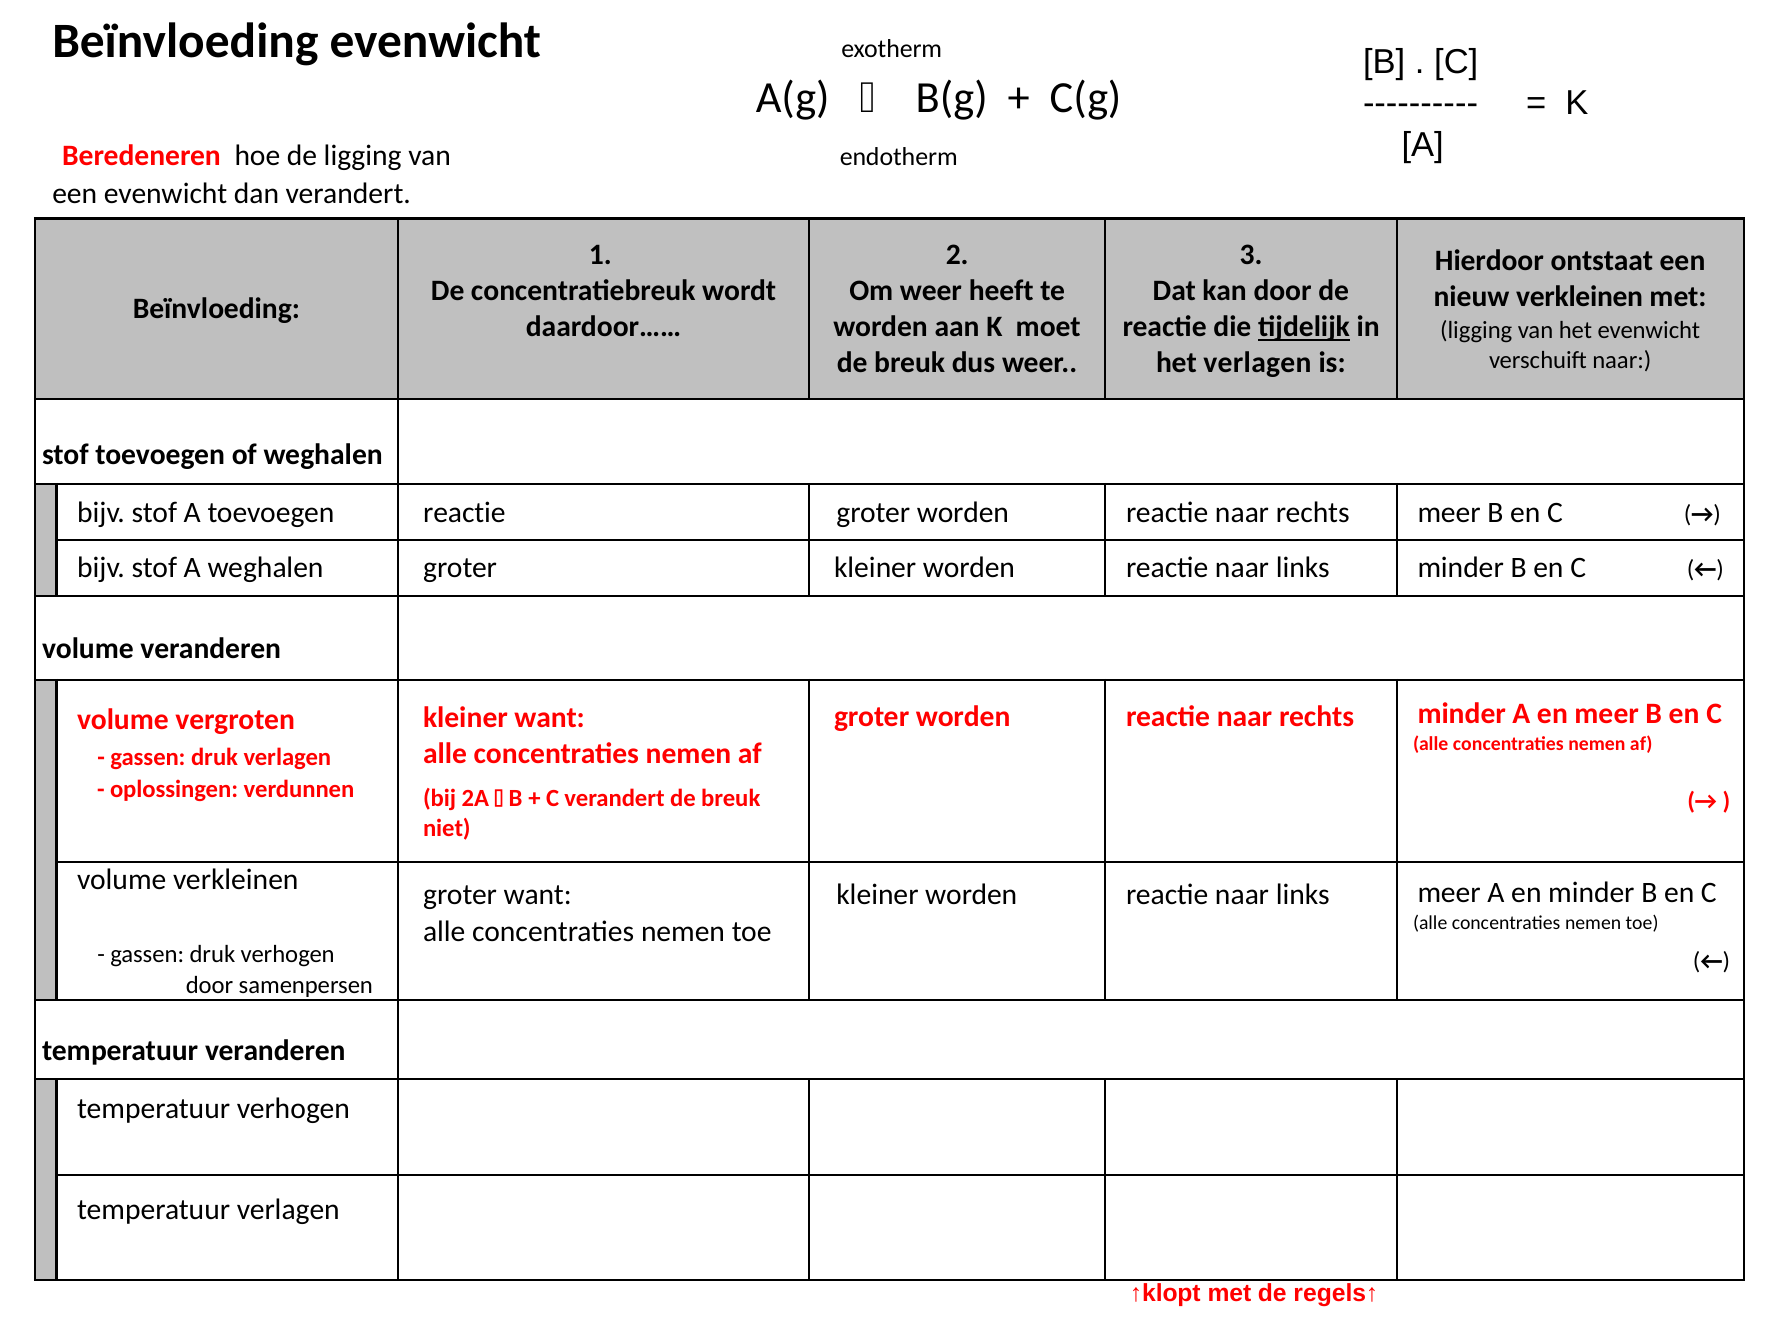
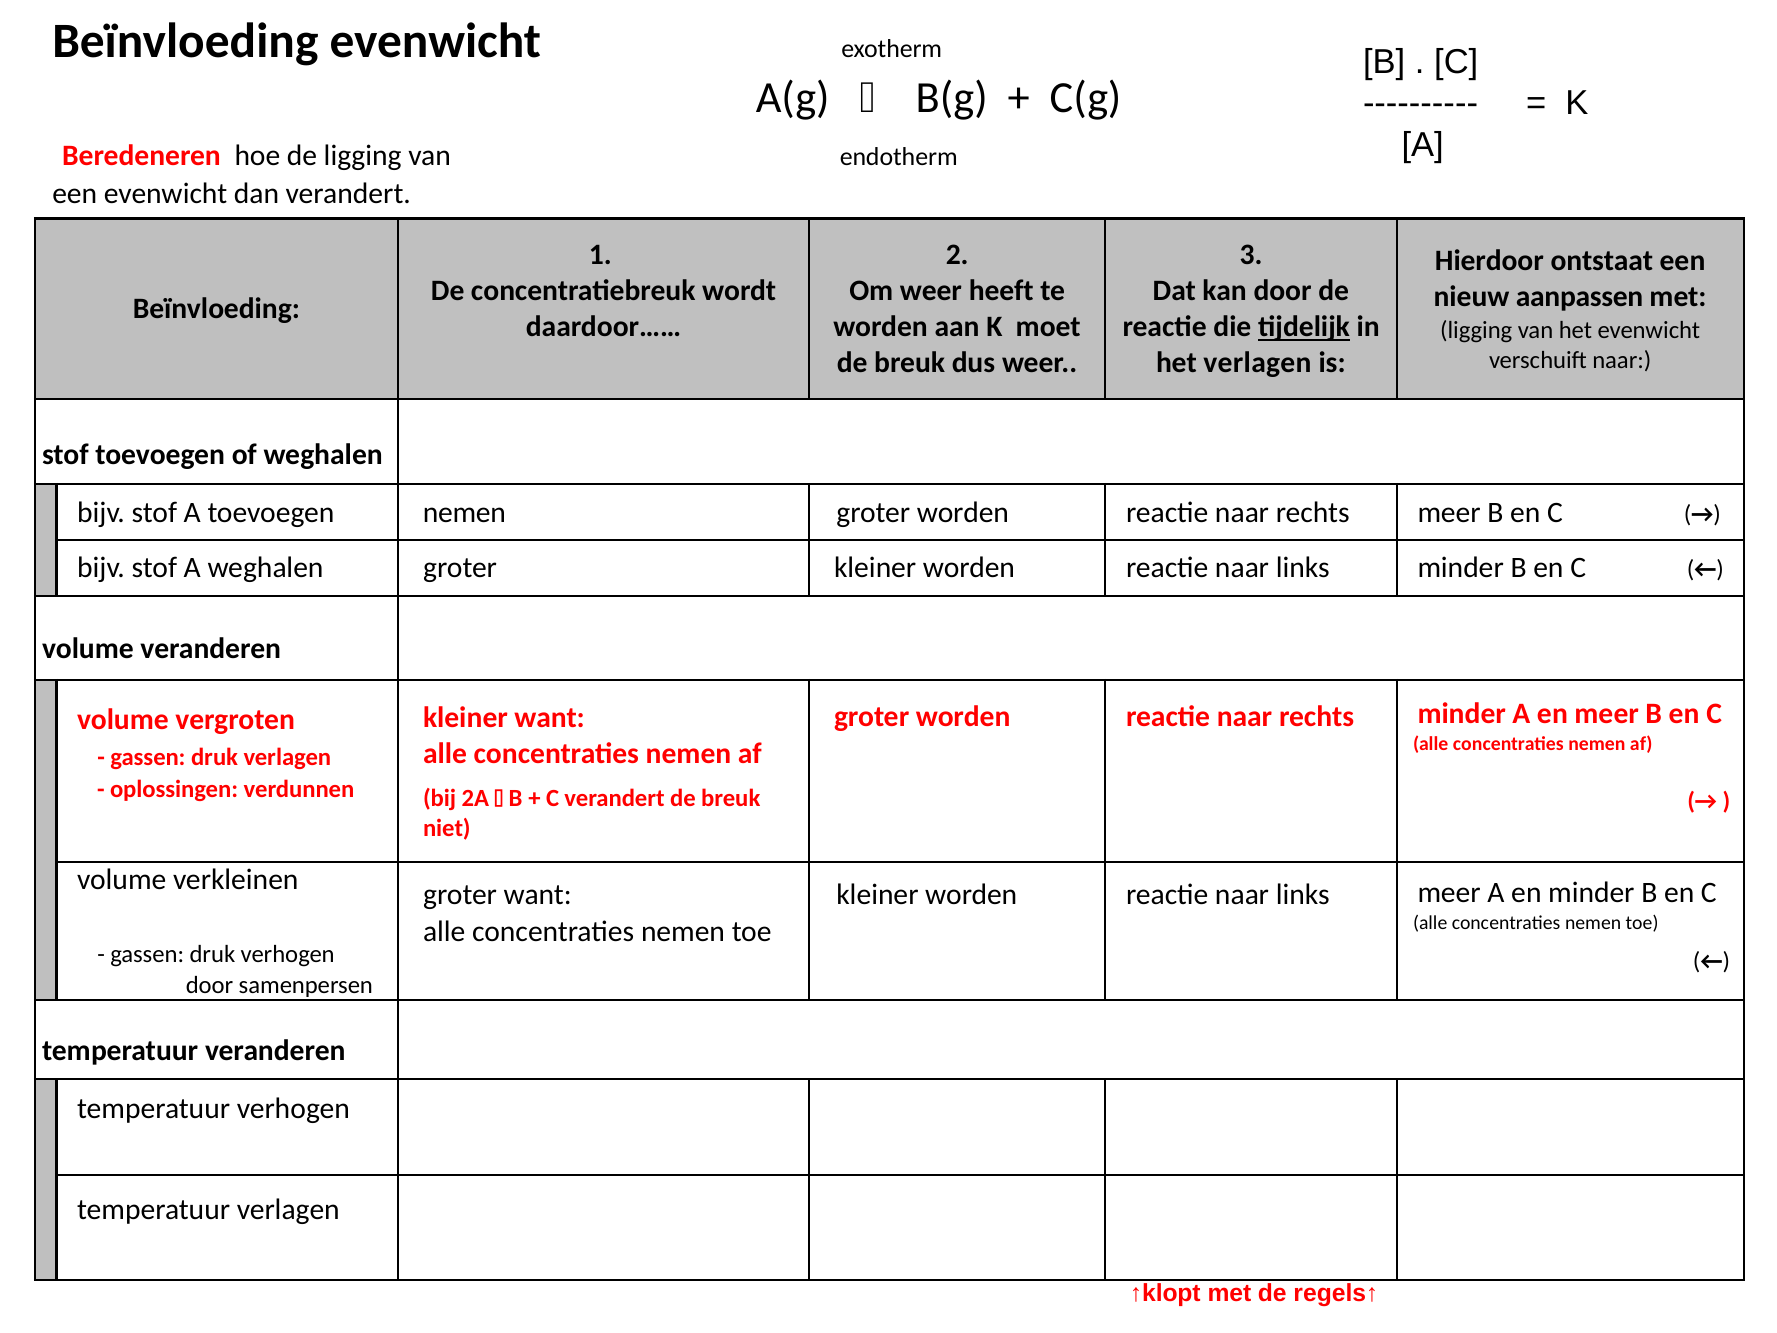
nieuw verkleinen: verkleinen -> aanpassen
toevoegen reactie: reactie -> nemen
